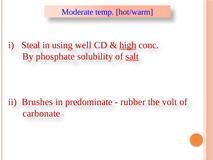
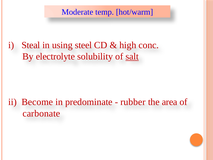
well: well -> steel
high underline: present -> none
phosphate: phosphate -> electrolyte
Brushes: Brushes -> Become
volt: volt -> area
